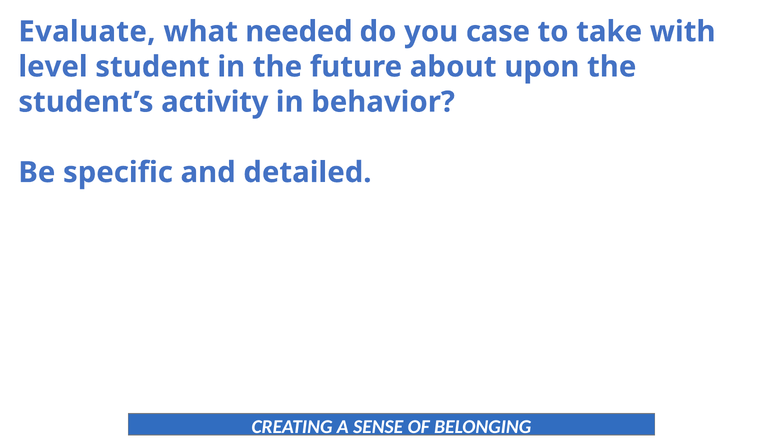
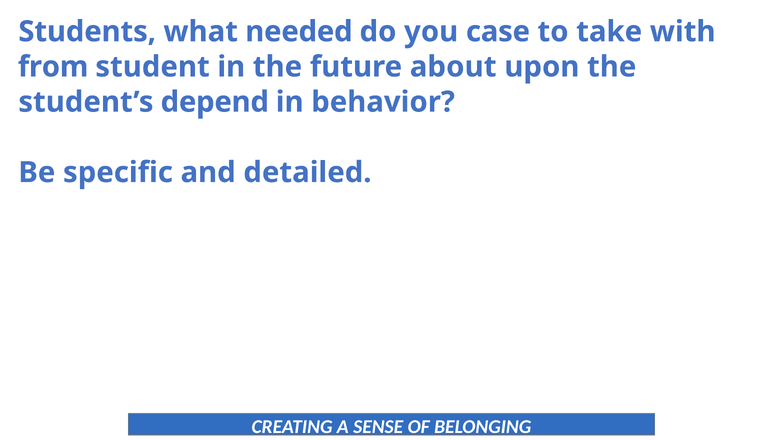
Evaluate: Evaluate -> Students
level: level -> from
activity: activity -> depend
